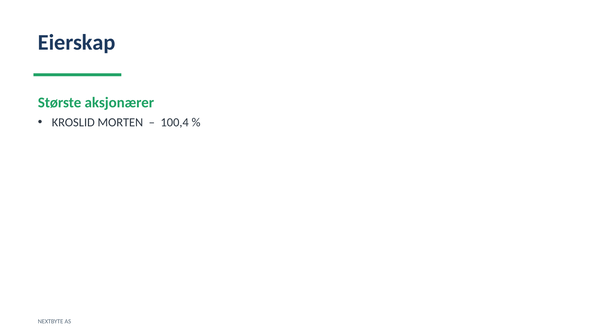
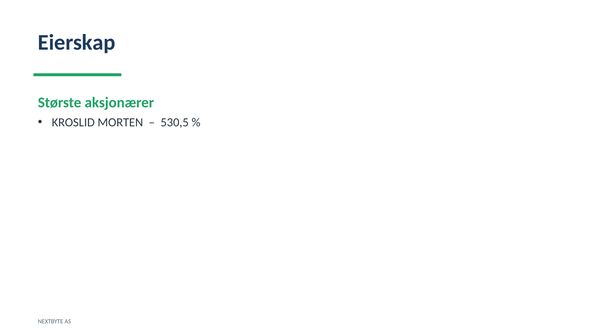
100,4: 100,4 -> 530,5
